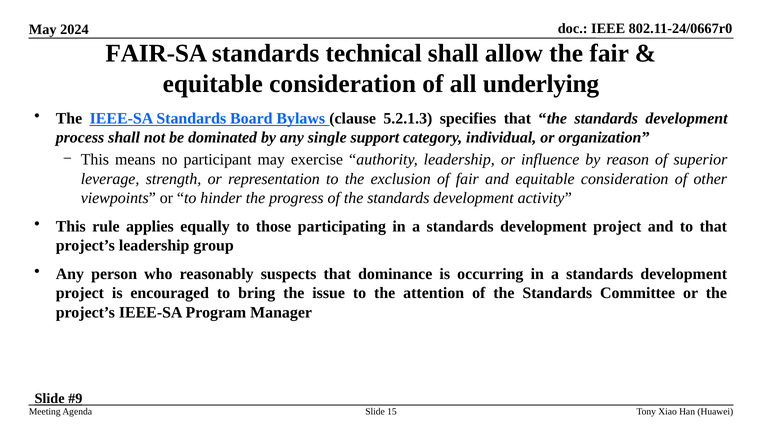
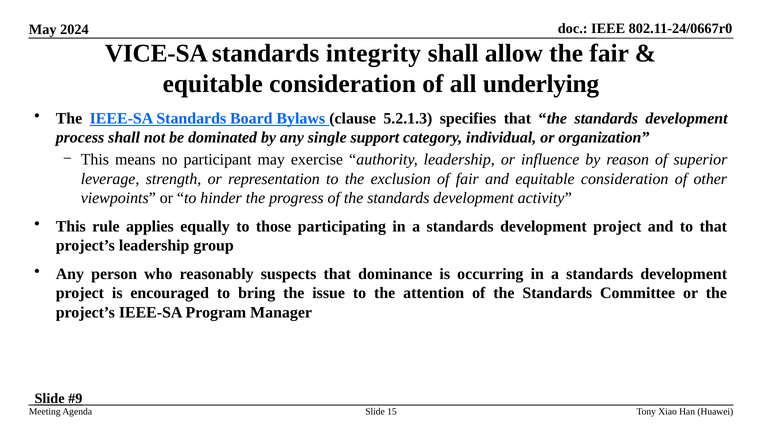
FAIR-SA: FAIR-SA -> VICE-SA
technical: technical -> integrity
